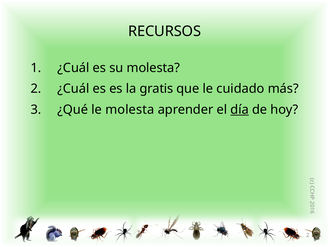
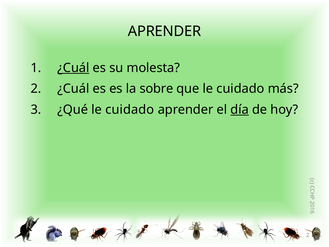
RECURSOS at (165, 31): RECURSOS -> APRENDER
¿Cuál at (73, 68) underline: none -> present
gratis: gratis -> sobre
¿Qué le molesta: molesta -> cuidado
